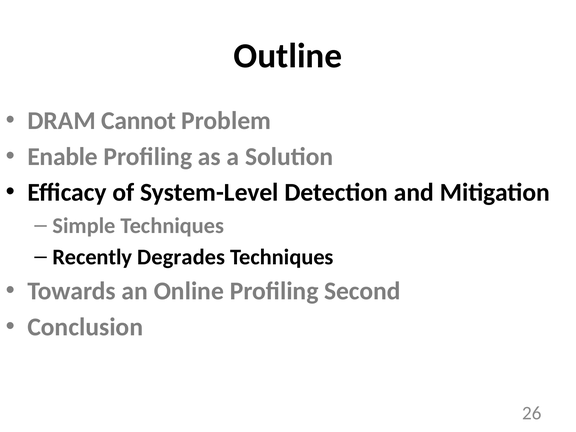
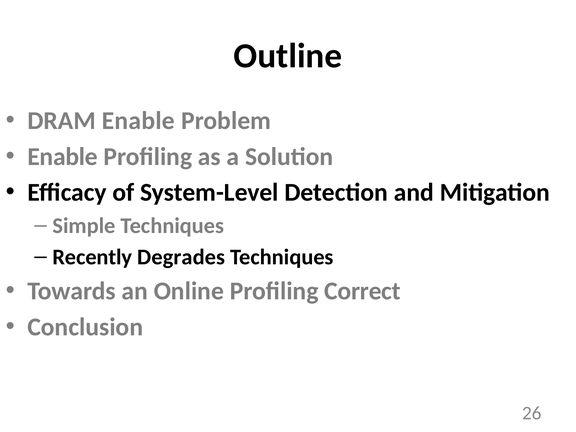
DRAM Cannot: Cannot -> Enable
Second: Second -> Correct
